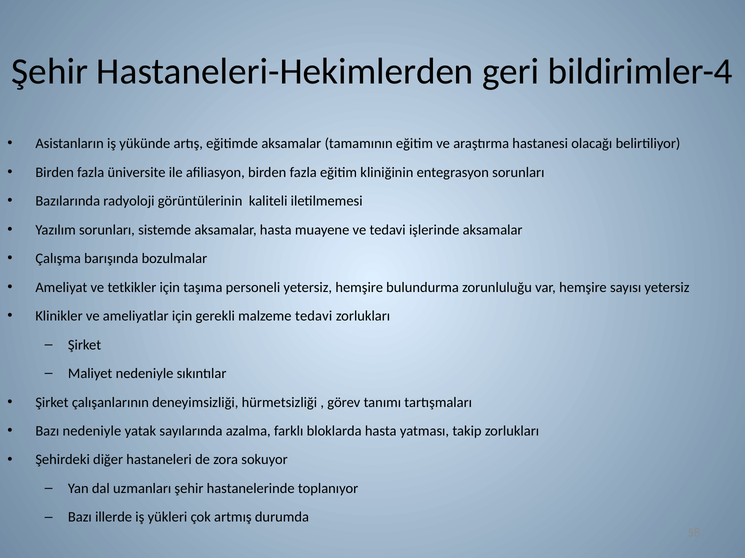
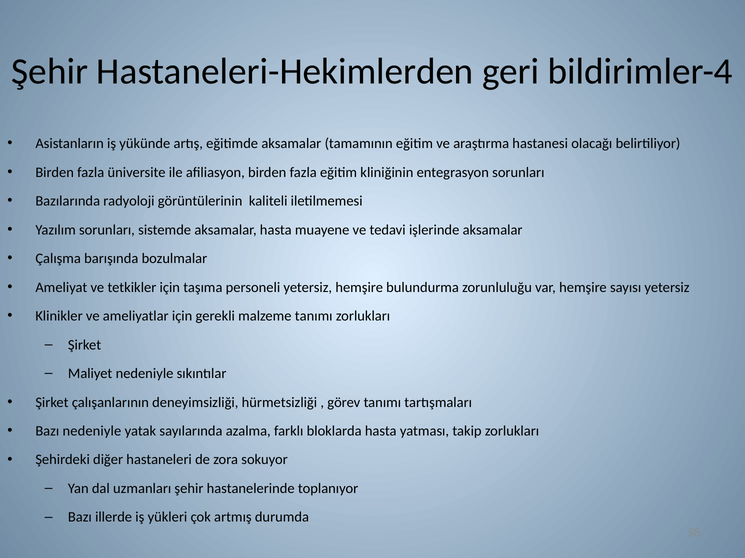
malzeme tedavi: tedavi -> tanımı
